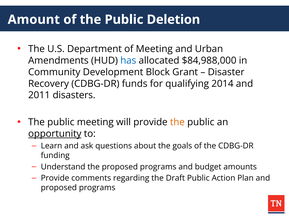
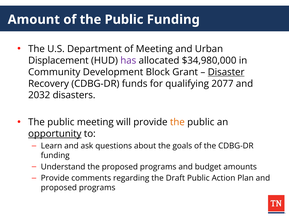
Public Deletion: Deletion -> Funding
Amendments: Amendments -> Displacement
has colour: blue -> purple
$84,988,000: $84,988,000 -> $34,980,000
Disaster underline: none -> present
2014: 2014 -> 2077
2011: 2011 -> 2032
